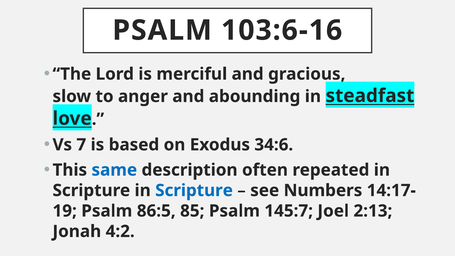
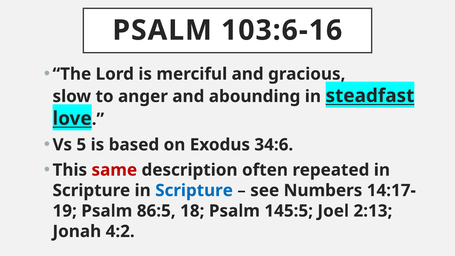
7: 7 -> 5
same colour: blue -> red
85: 85 -> 18
145:7: 145:7 -> 145:5
